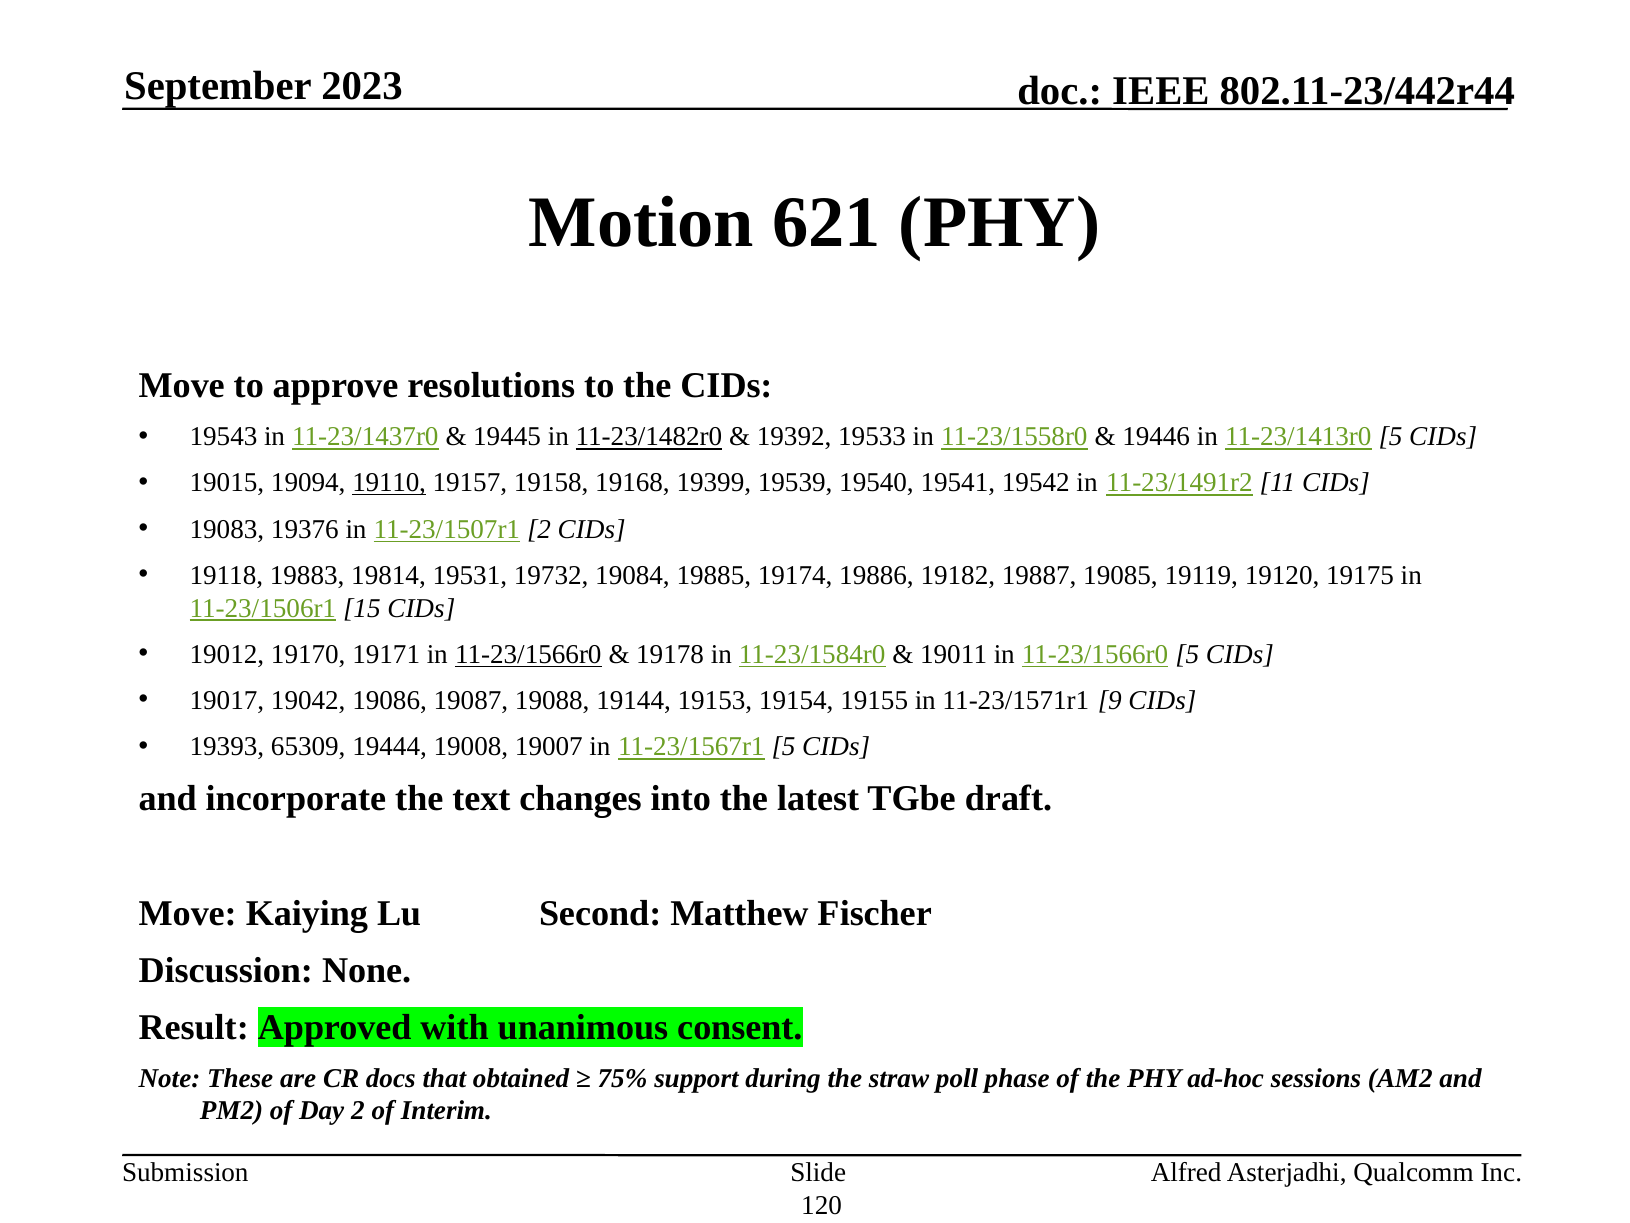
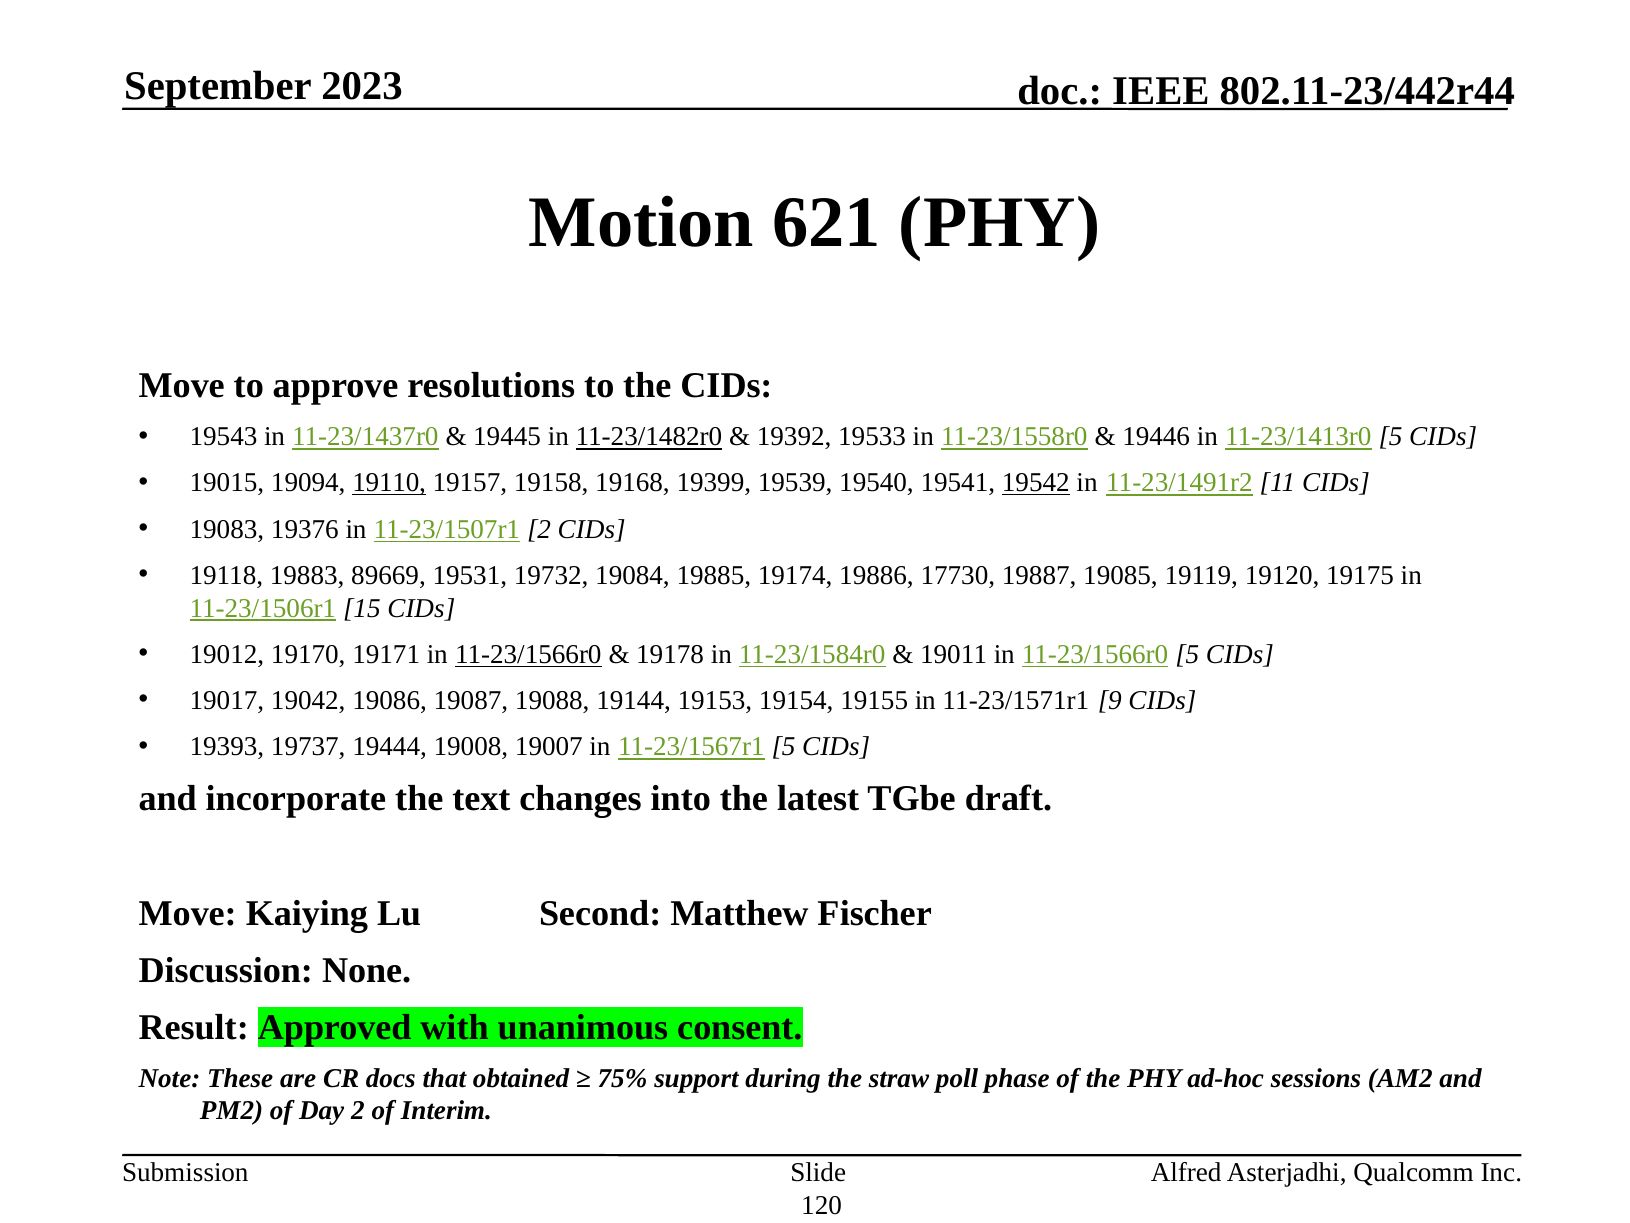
19542 underline: none -> present
19814: 19814 -> 89669
19182: 19182 -> 17730
65309: 65309 -> 19737
